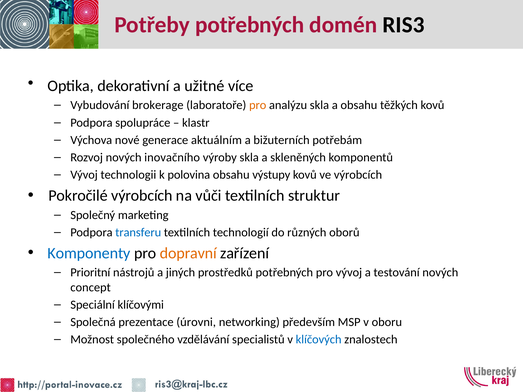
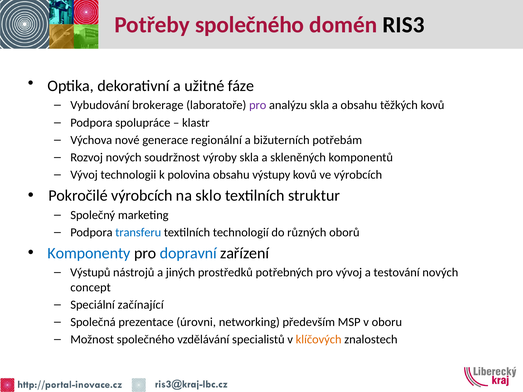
Potřeby potřebných: potřebných -> společného
více: více -> fáze
pro at (258, 105) colour: orange -> purple
aktuálním: aktuálním -> regionální
inovačního: inovačního -> soudržnost
vůči: vůči -> sklo
dopravní colour: orange -> blue
Prioritní: Prioritní -> Výstupů
klíčovými: klíčovými -> začínající
klíčových colour: blue -> orange
